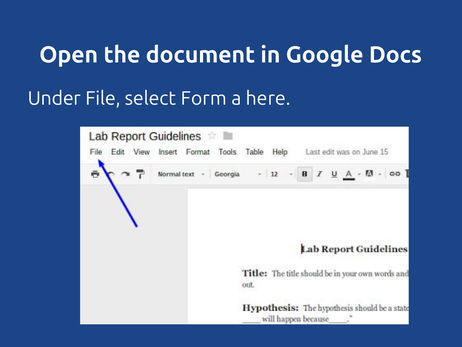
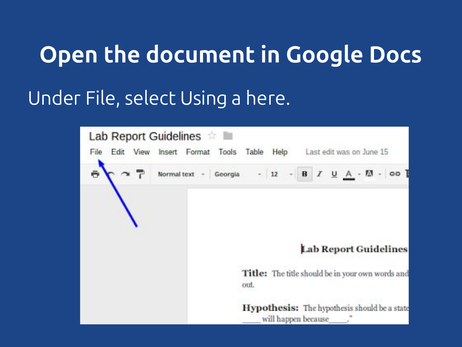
Form: Form -> Using
